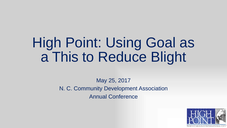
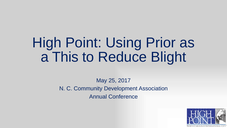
Goal: Goal -> Prior
